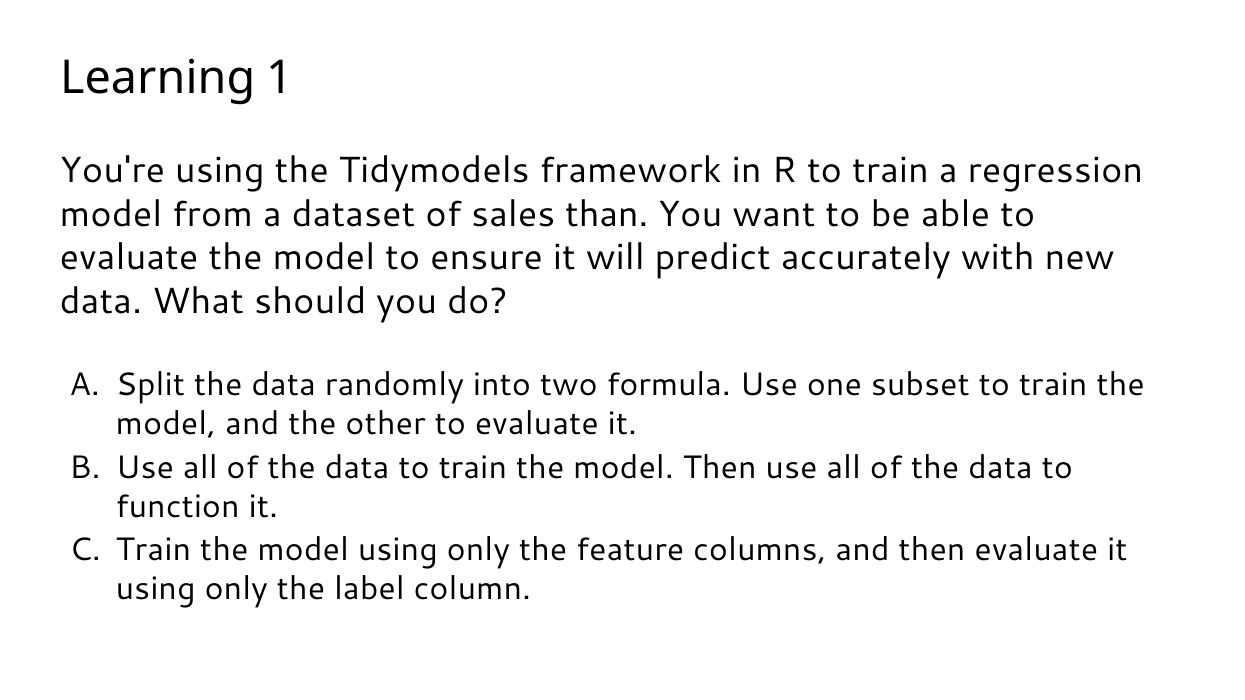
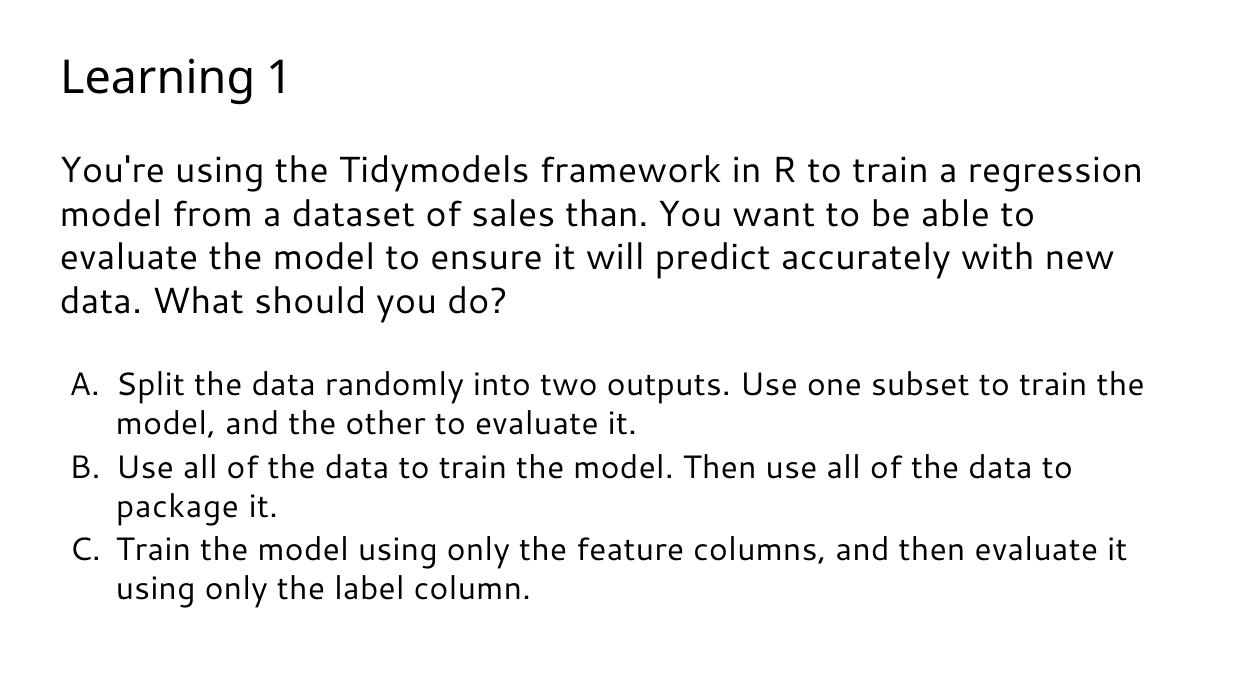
formula: formula -> outputs
function: function -> package
